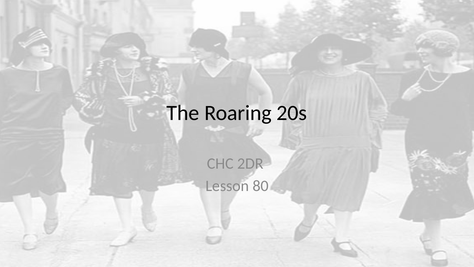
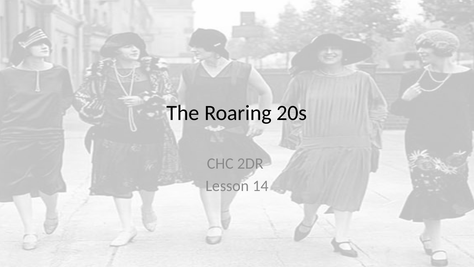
80: 80 -> 14
